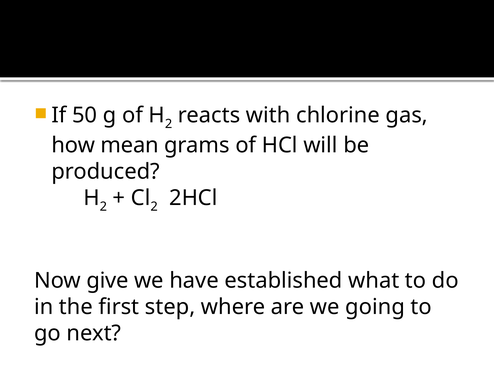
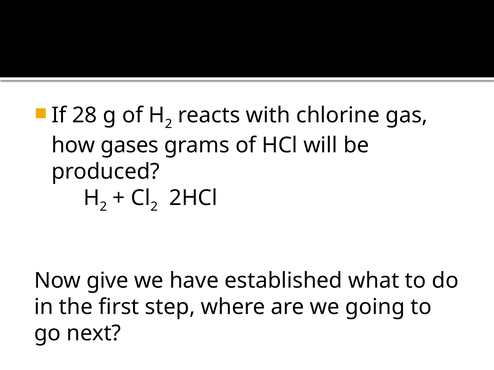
50: 50 -> 28
mean: mean -> gases
